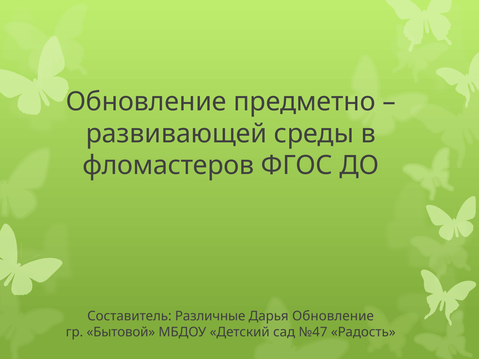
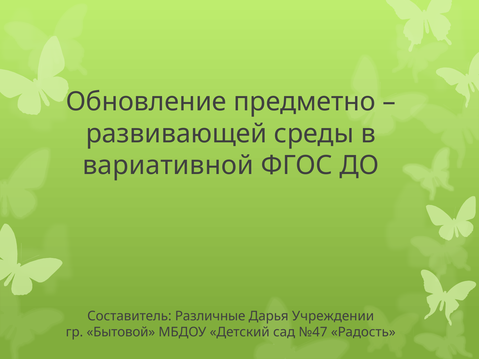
фломастеров: фломастеров -> вариативной
Дарья Обновление: Обновление -> Учреждении
